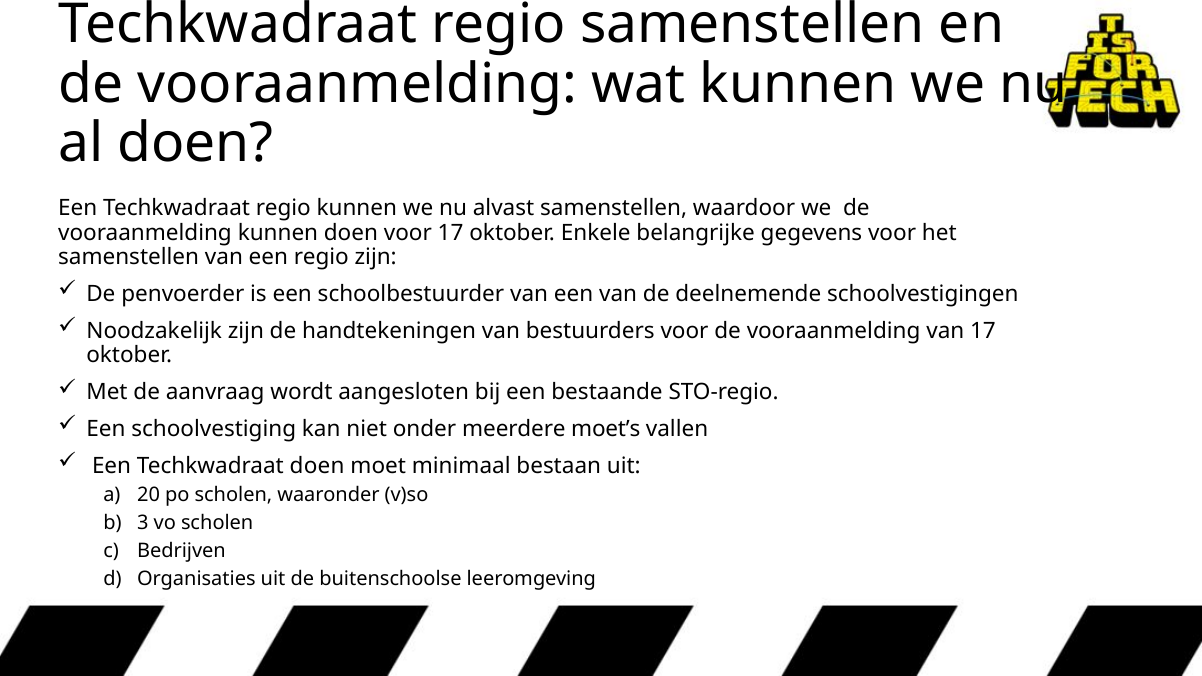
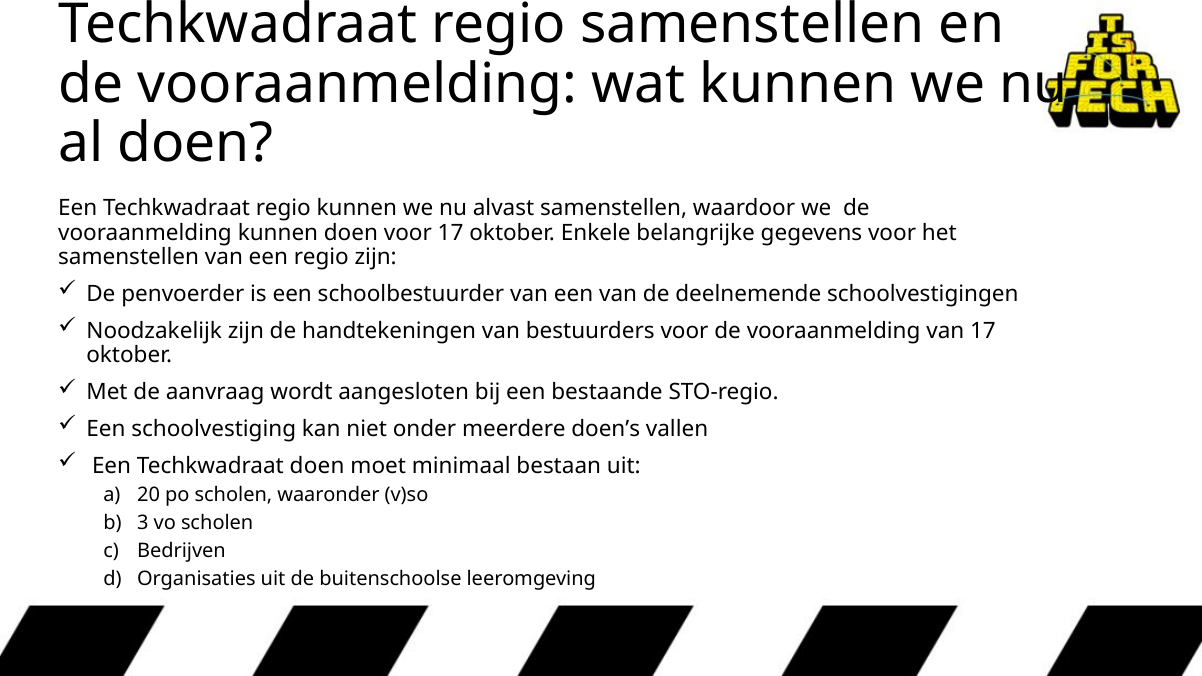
moet’s: moet’s -> doen’s
